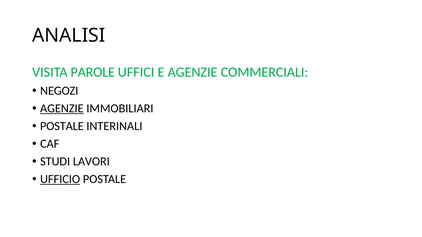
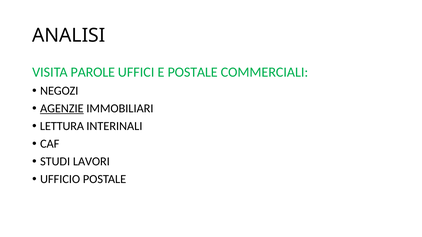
E AGENZIE: AGENZIE -> POSTALE
POSTALE at (62, 126): POSTALE -> LETTURA
UFFICIO underline: present -> none
